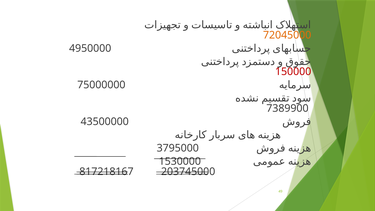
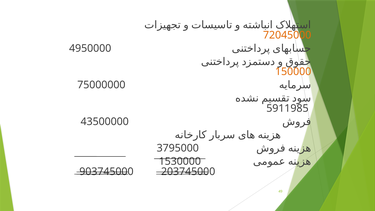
150000 colour: red -> orange
7389900: 7389900 -> 5911985
817218167: 817218167 -> 903745000
